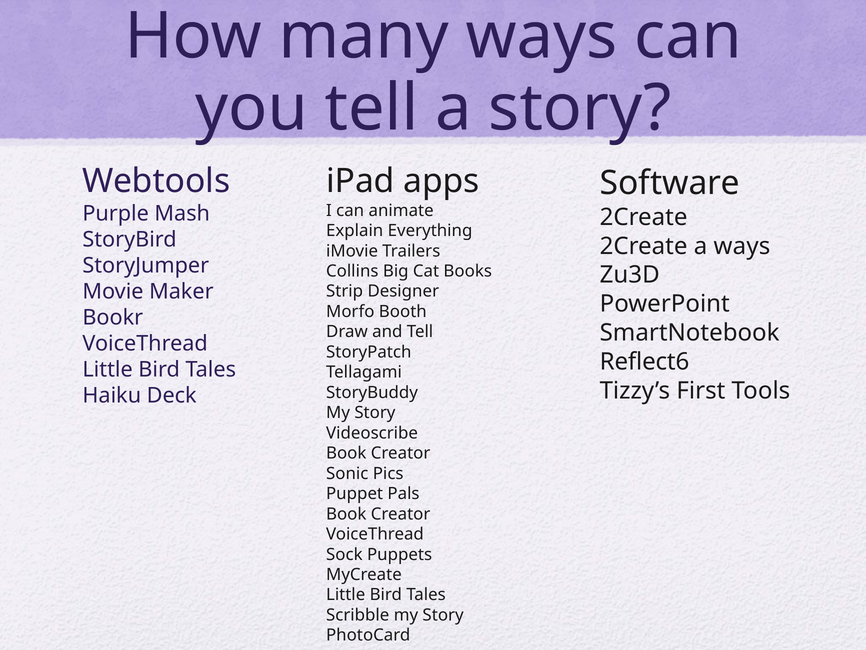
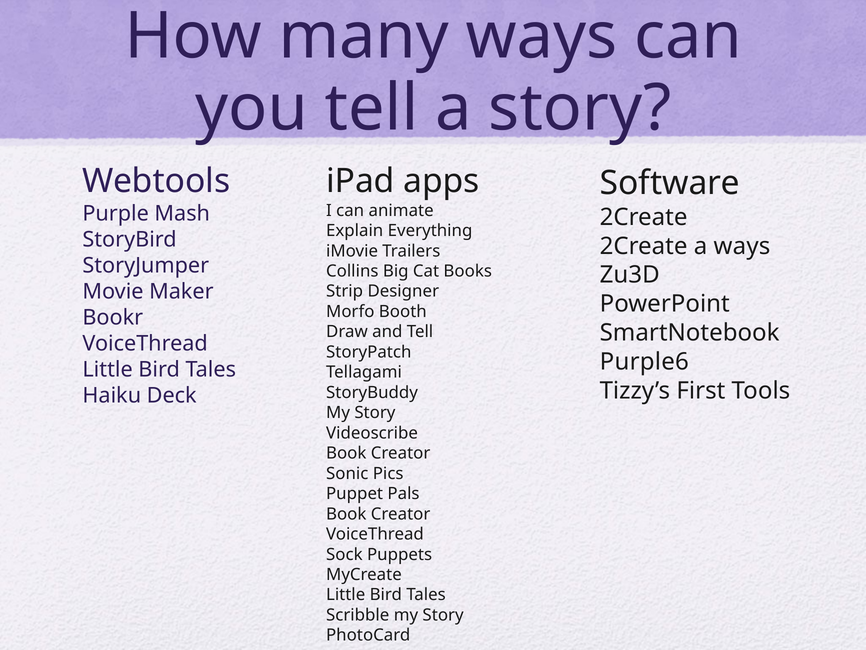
Reflect6: Reflect6 -> Purple6
